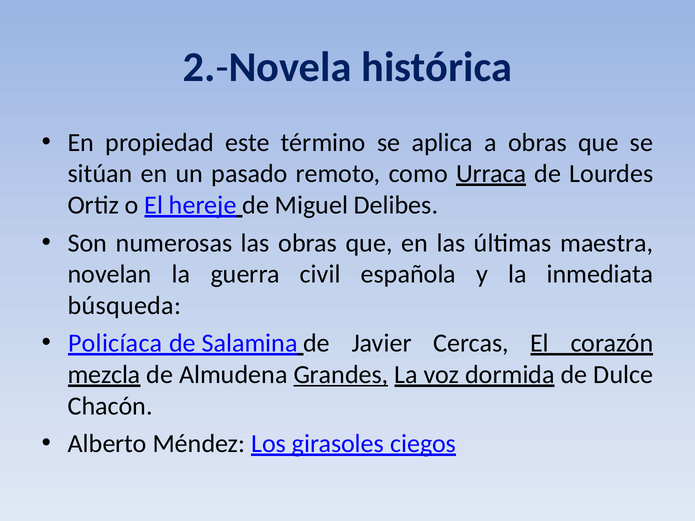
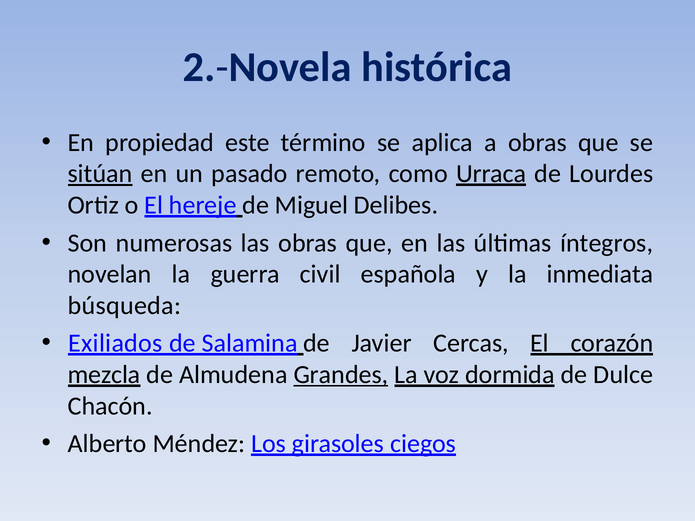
sitúan underline: none -> present
maestra: maestra -> íntegros
Policíaca: Policíaca -> Exiliados
